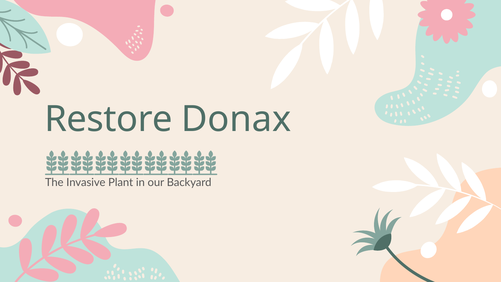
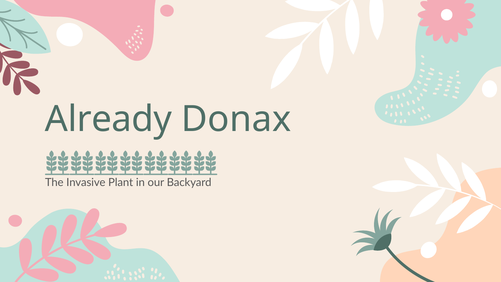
Restore: Restore -> Already
